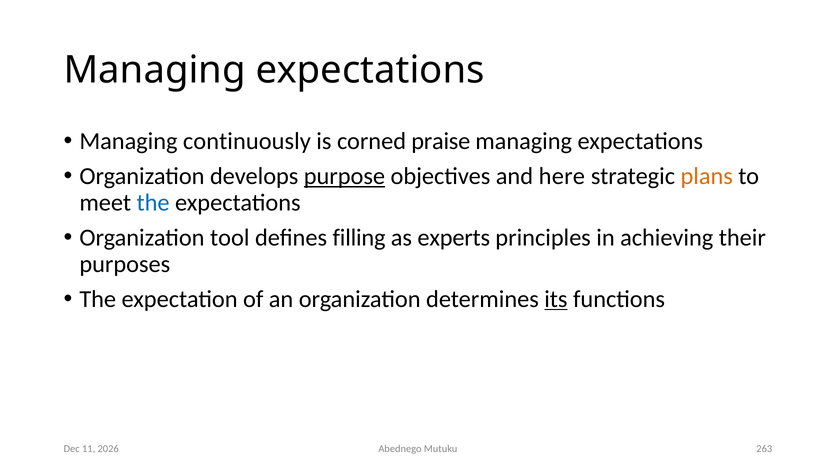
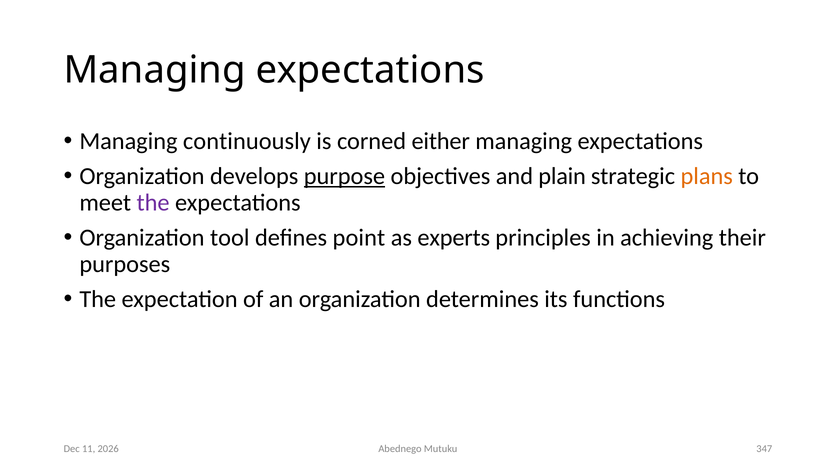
praise: praise -> either
here: here -> plain
the at (153, 203) colour: blue -> purple
filling: filling -> point
its underline: present -> none
263: 263 -> 347
